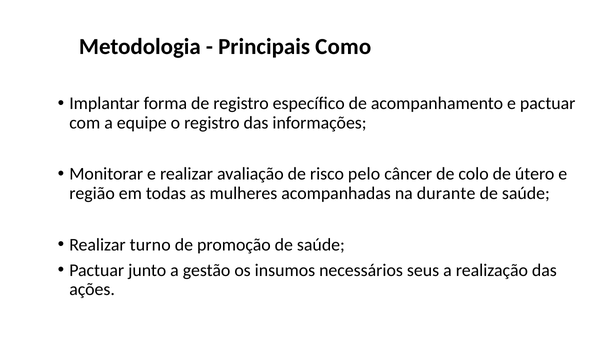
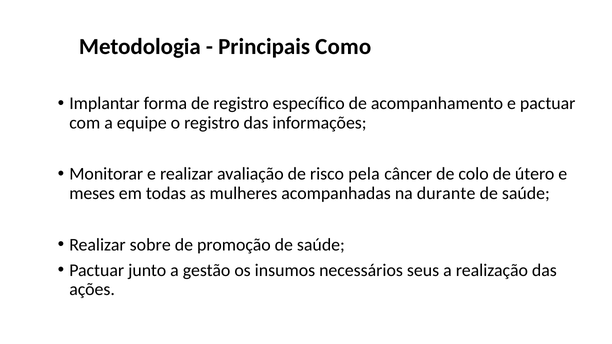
pelo: pelo -> pela
região: região -> meses
turno: turno -> sobre
